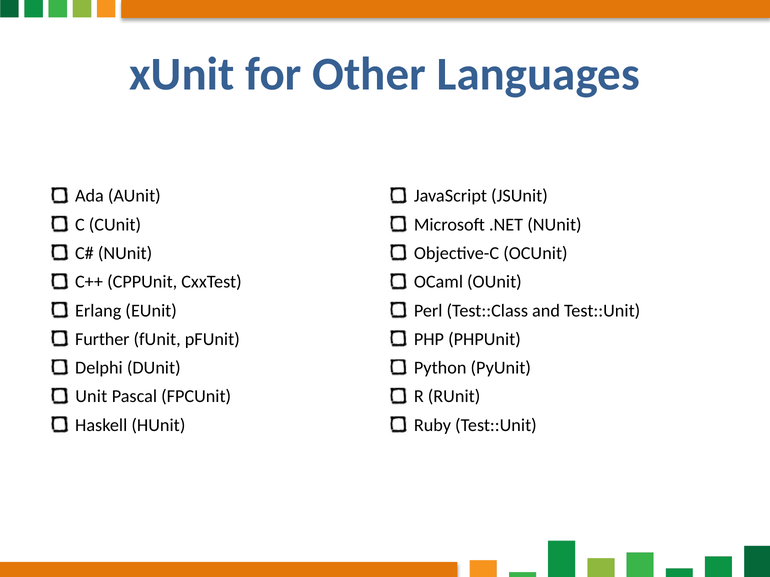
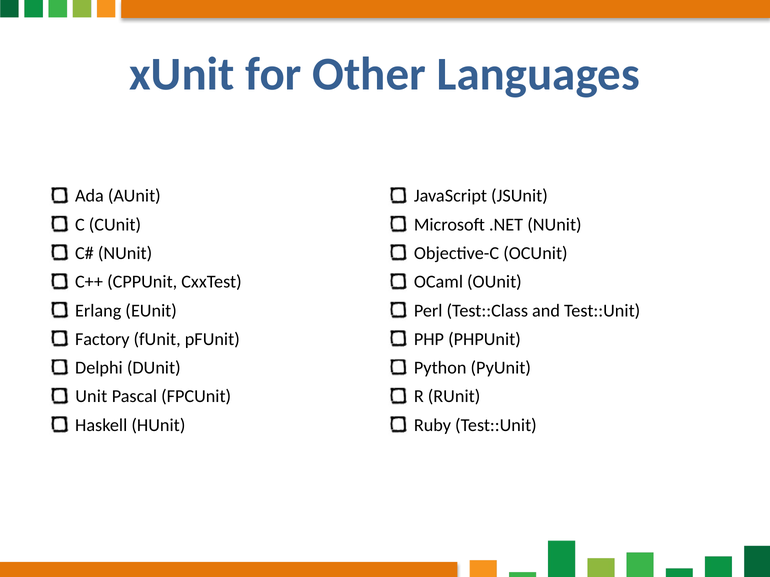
Further: Further -> Factory
